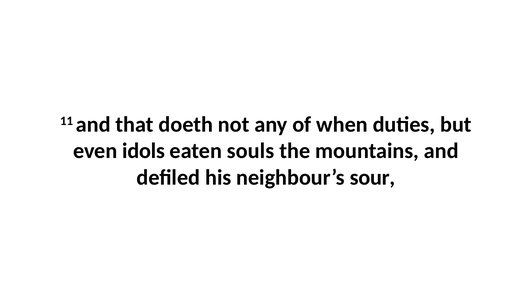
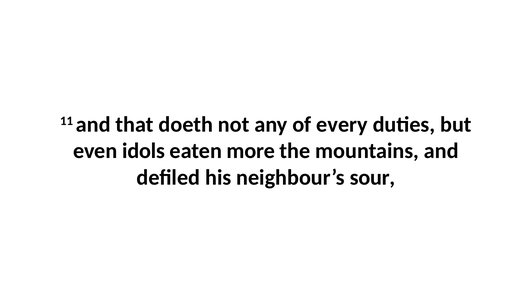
when: when -> every
souls: souls -> more
